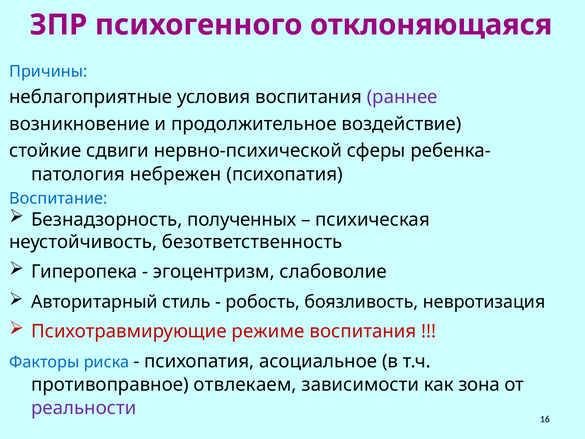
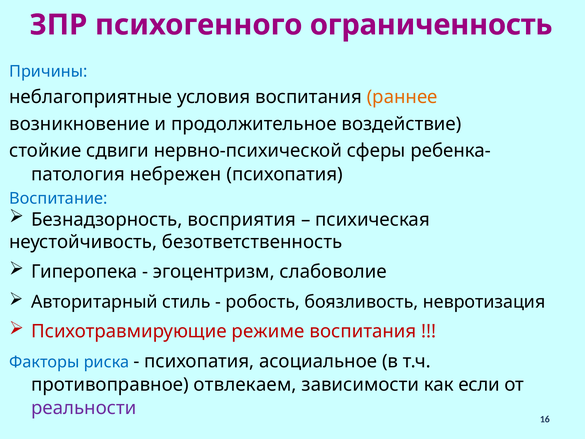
отклоняющаяся: отклоняющаяся -> ограниченность
раннее colour: purple -> orange
полученных: полученных -> восприятия
зона: зона -> если
